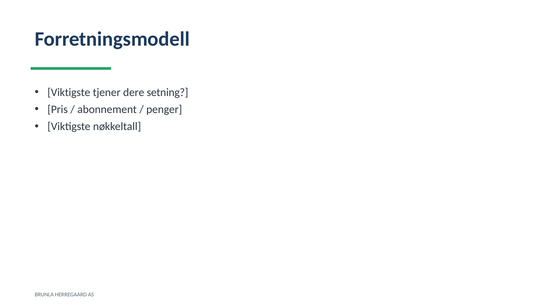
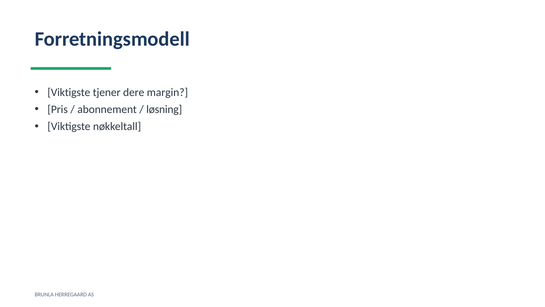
setning: setning -> margin
penger: penger -> løsning
